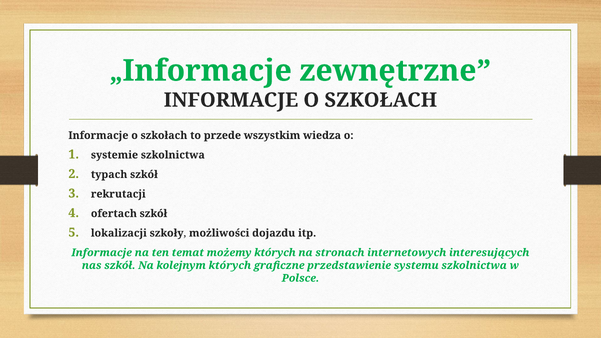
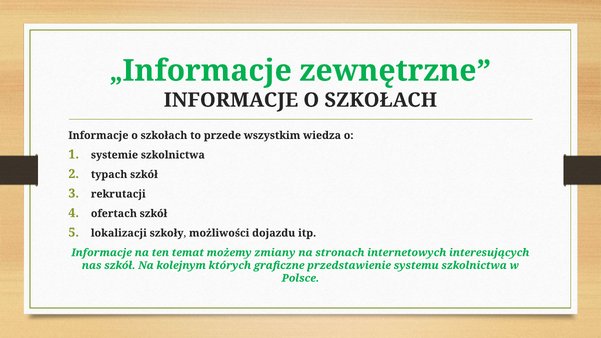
możemy których: których -> zmiany
